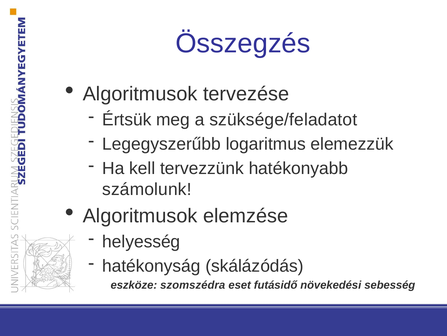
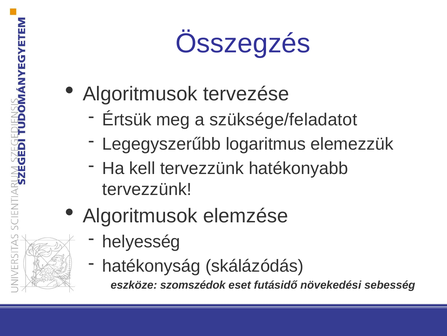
számolunk at (147, 189): számolunk -> tervezzünk
szomszédra: szomszédra -> szomszédok
